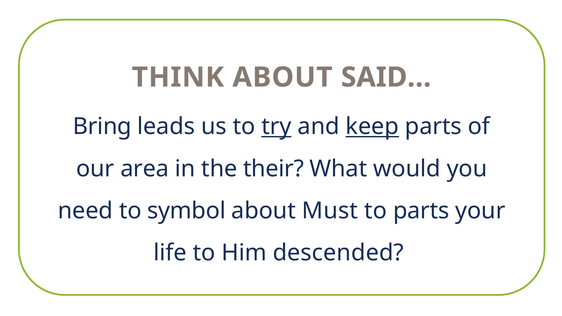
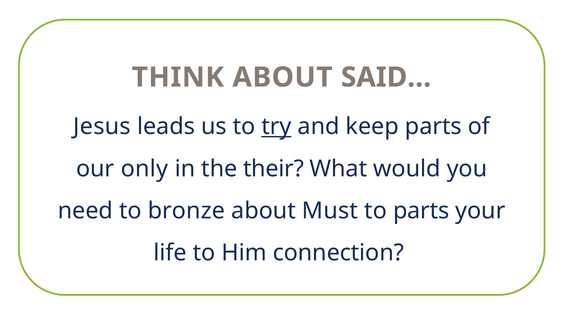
Bring: Bring -> Jesus
keep underline: present -> none
area: area -> only
symbol: symbol -> bronze
descended: descended -> connection
